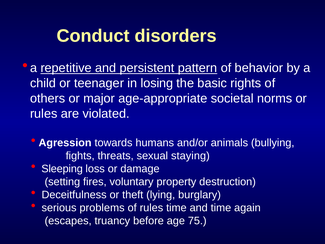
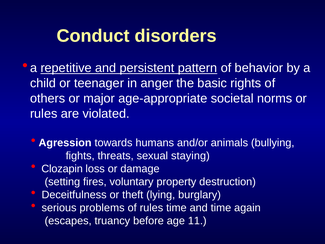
losing: losing -> anger
Sleeping: Sleeping -> Clozapin
75: 75 -> 11
